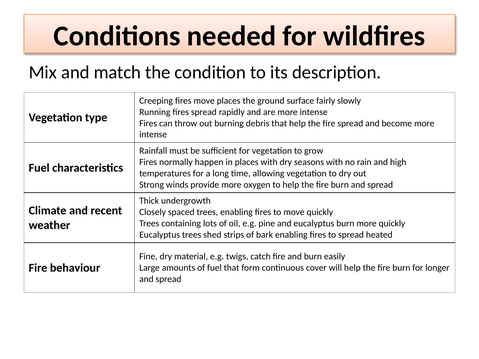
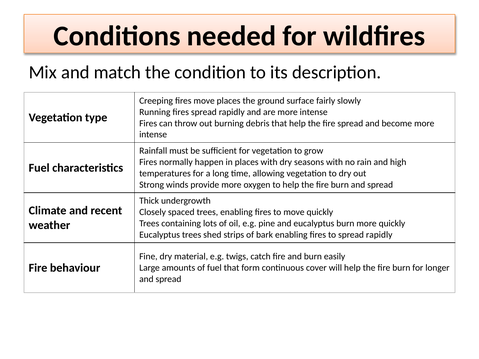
to spread heated: heated -> rapidly
